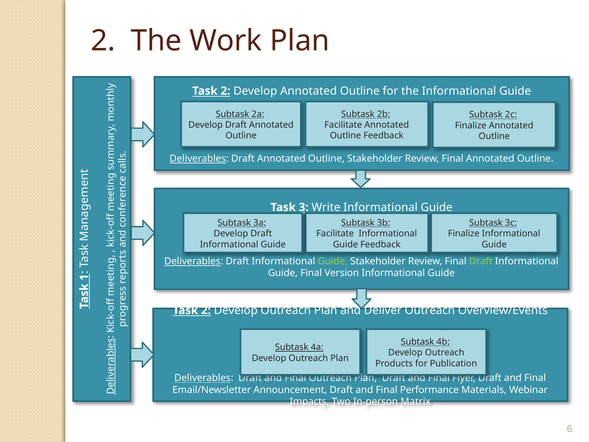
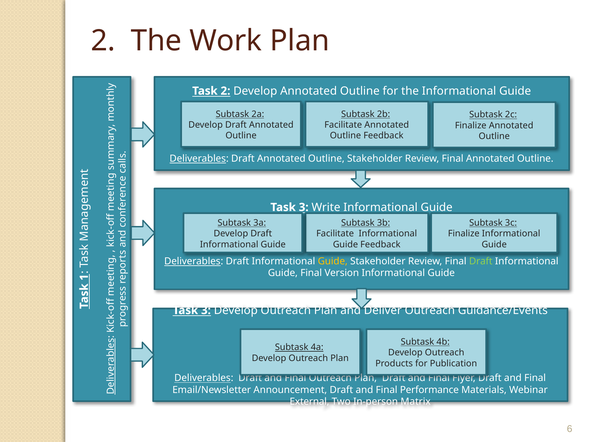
Guide at (333, 261) colour: light green -> yellow
2 at (206, 310): 2 -> 3
Overview/Events: Overview/Events -> Guidance/Events
Impacts: Impacts -> External
